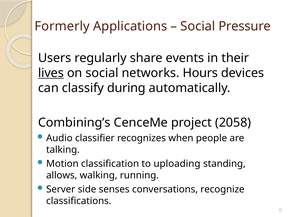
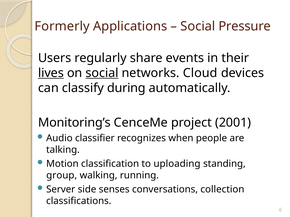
social at (102, 73) underline: none -> present
Hours: Hours -> Cloud
Combining’s: Combining’s -> Monitoring’s
2058: 2058 -> 2001
allows: allows -> group
recognize: recognize -> collection
